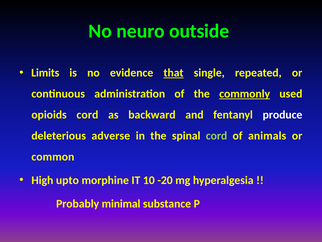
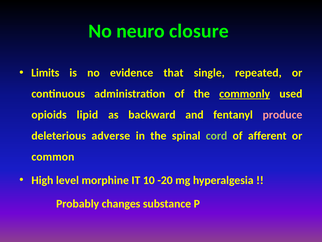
outside: outside -> closure
that underline: present -> none
opioids cord: cord -> lipid
produce colour: white -> pink
animals: animals -> afferent
upto: upto -> level
minimal: minimal -> changes
